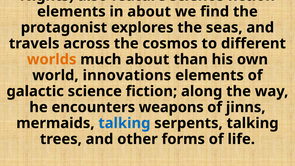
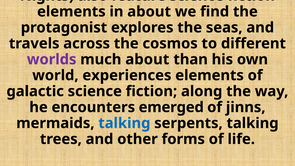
worlds colour: orange -> purple
innovations: innovations -> experiences
weapons: weapons -> emerged
